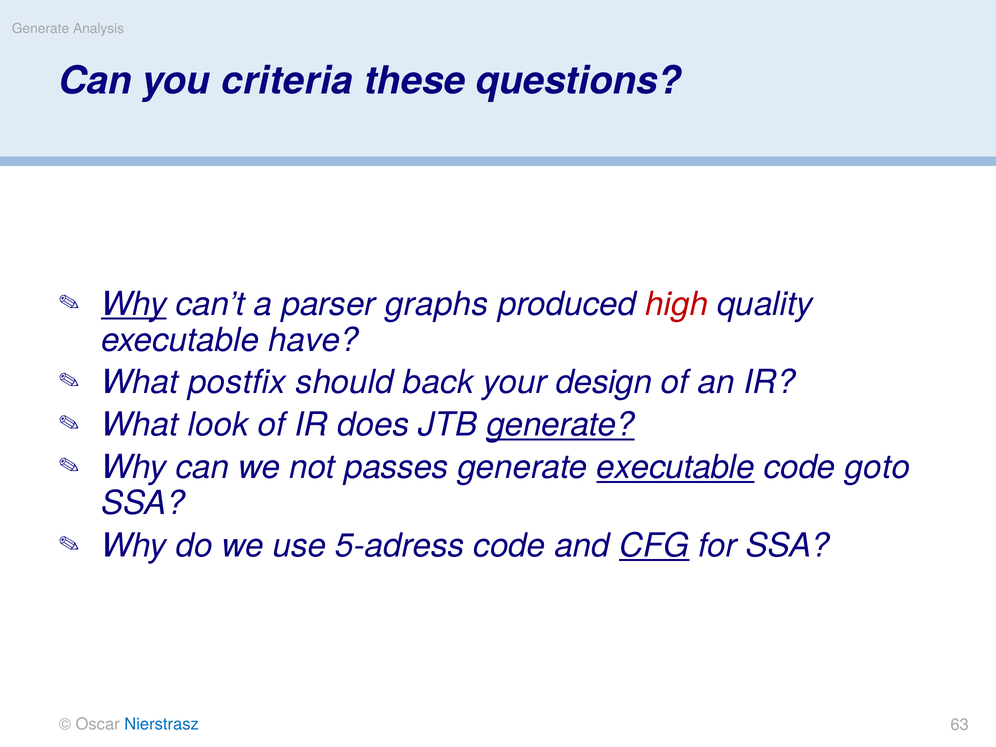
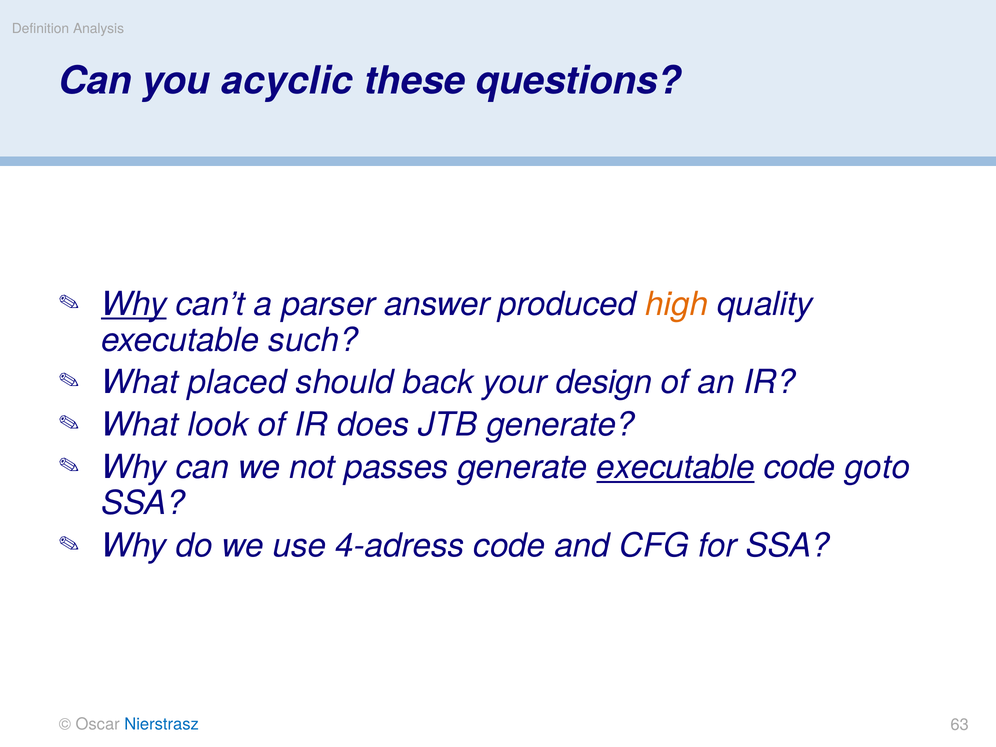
Generate at (40, 29): Generate -> Definition
criteria: criteria -> acyclic
graphs: graphs -> answer
high colour: red -> orange
have: have -> such
postfix: postfix -> placed
generate at (561, 425) underline: present -> none
5-adress: 5-adress -> 4-adress
CFG underline: present -> none
